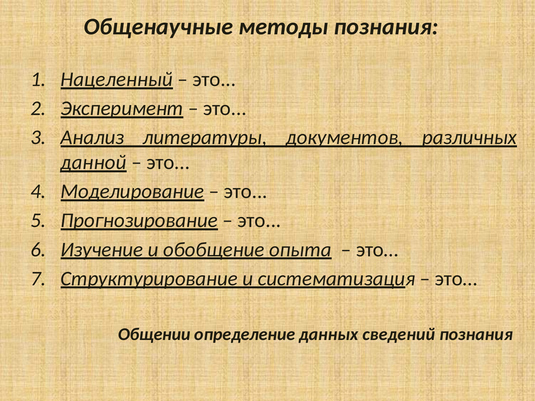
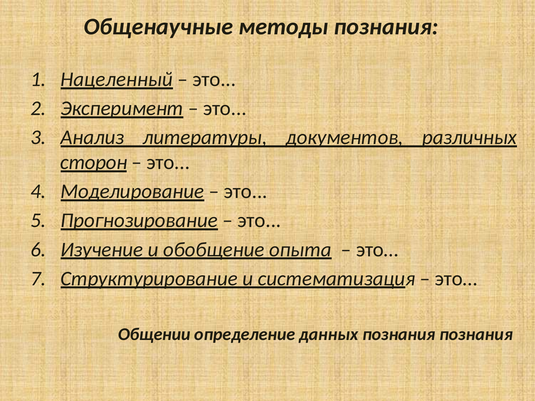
данной: данной -> сторон
данных сведений: сведений -> познания
